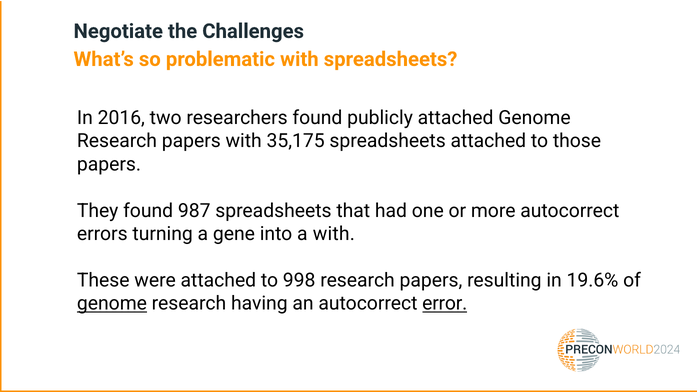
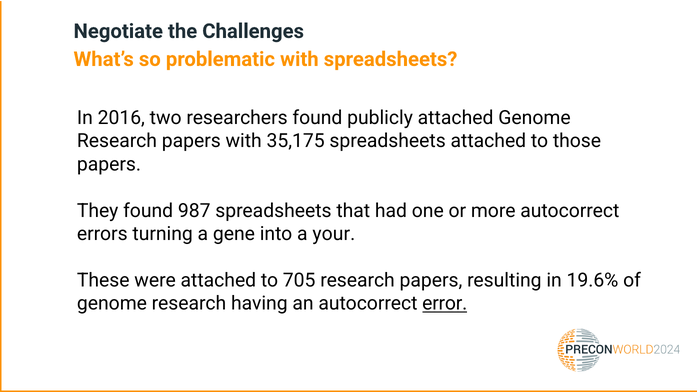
a with: with -> your
998: 998 -> 705
genome at (112, 304) underline: present -> none
